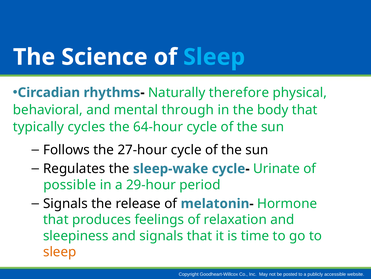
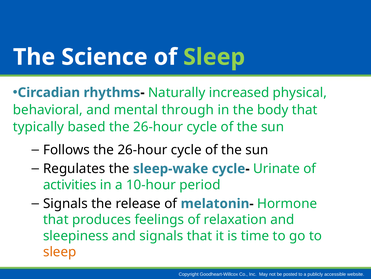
Sleep at (214, 57) colour: light blue -> light green
therefore: therefore -> increased
cycles: cycles -> based
64-hour at (158, 127): 64-hour -> 26-hour
Follows the 27-hour: 27-hour -> 26-hour
possible: possible -> activities
29-hour: 29-hour -> 10-hour
